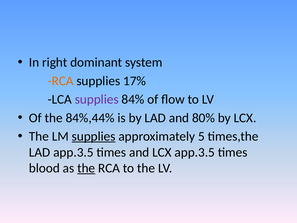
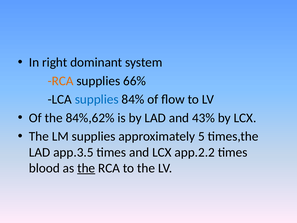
17%: 17% -> 66%
supplies at (97, 99) colour: purple -> blue
84%,44%: 84%,44% -> 84%,62%
80%: 80% -> 43%
supplies at (94, 136) underline: present -> none
LCX app.3.5: app.3.5 -> app.2.2
